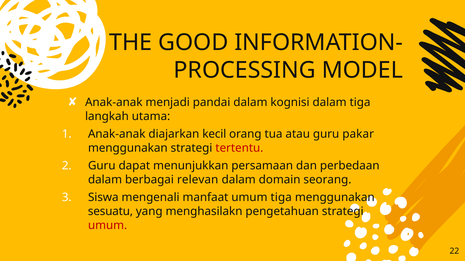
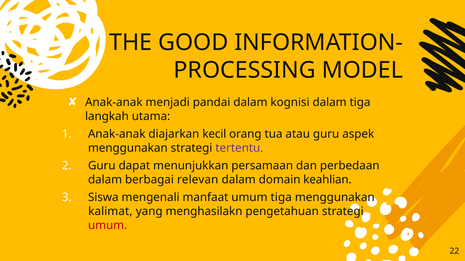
pakar: pakar -> aspek
tertentu colour: red -> purple
seorang: seorang -> keahlian
sesuatu: sesuatu -> kalimat
